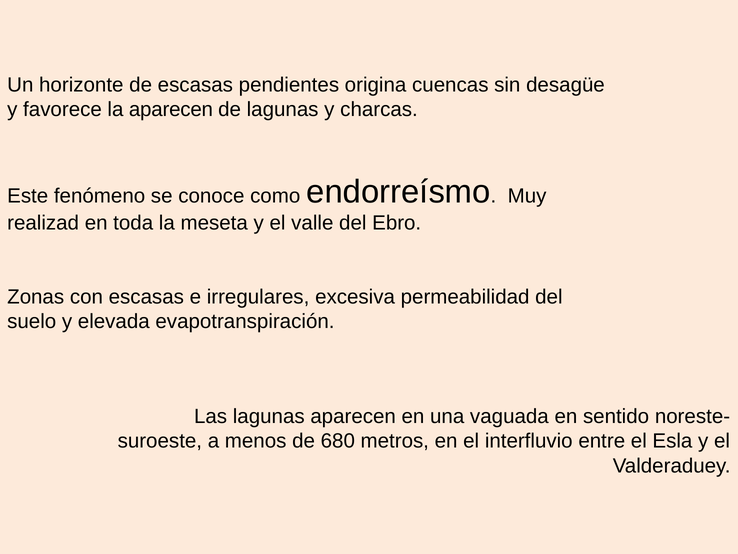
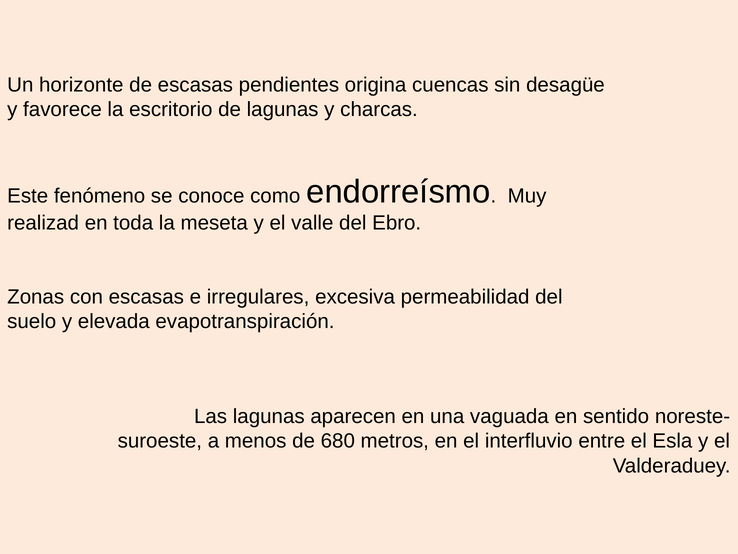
la aparecen: aparecen -> escritorio
